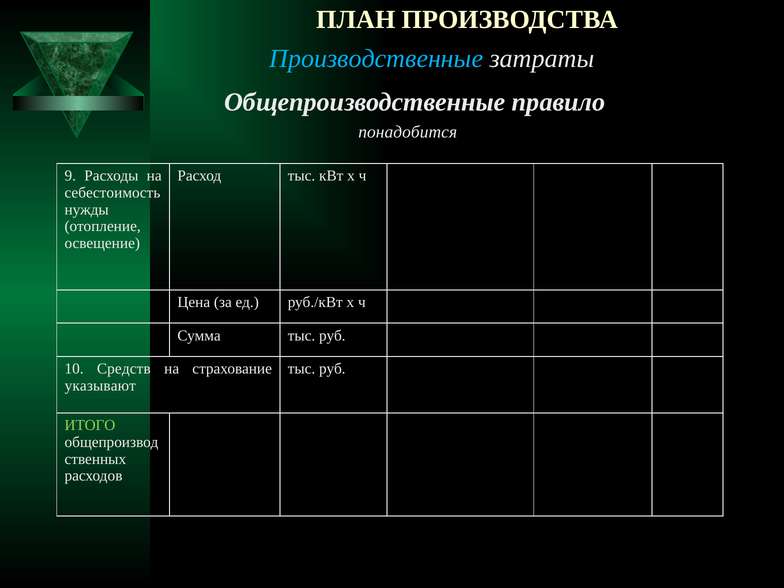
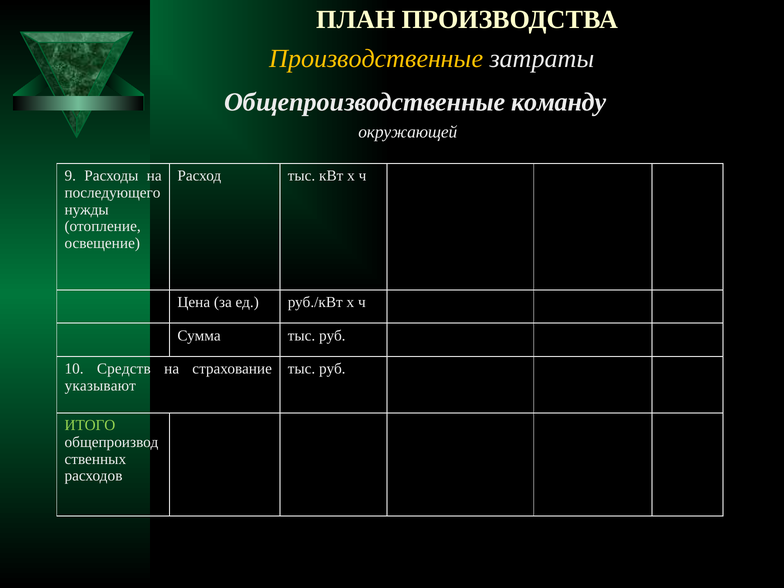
Производственные colour: light blue -> yellow
правило: правило -> команду
понадобится: понадобится -> окружающей
себестоимость: себестоимость -> последующего
